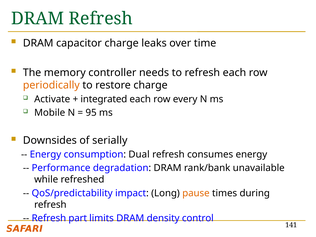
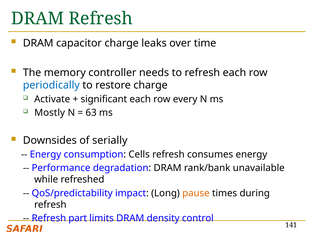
periodically colour: orange -> blue
integrated: integrated -> significant
Mobile: Mobile -> Mostly
95: 95 -> 63
Dual: Dual -> Cells
